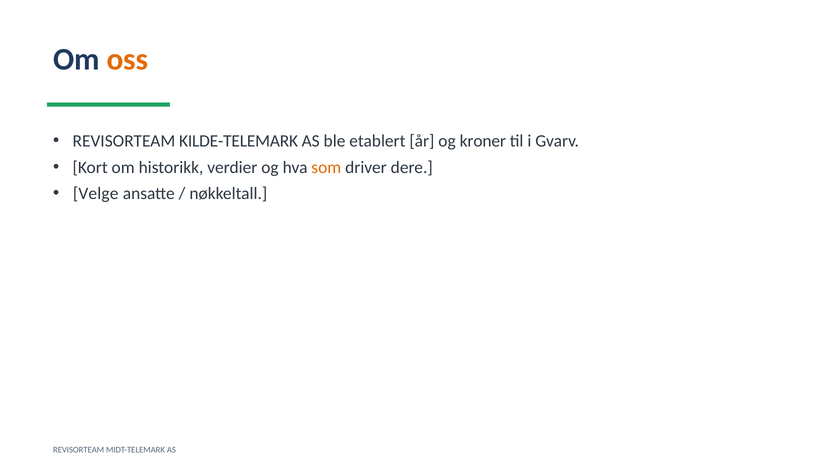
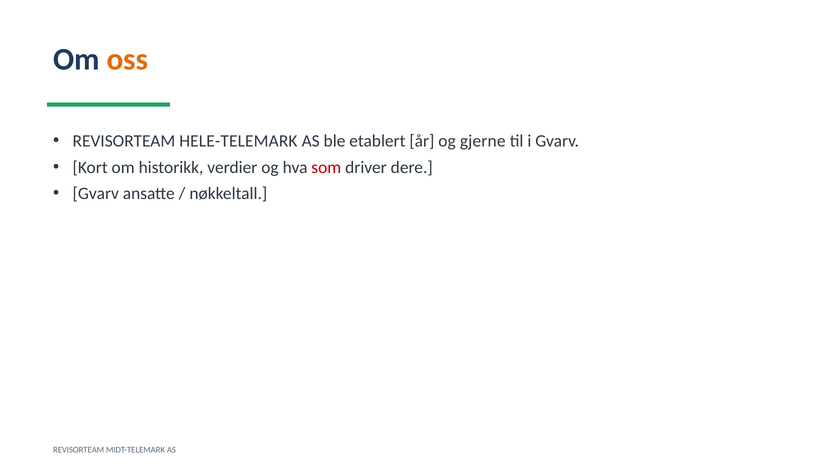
KILDE-TELEMARK: KILDE-TELEMARK -> HELE-TELEMARK
kroner: kroner -> gjerne
som colour: orange -> red
Velge at (96, 193): Velge -> Gvarv
